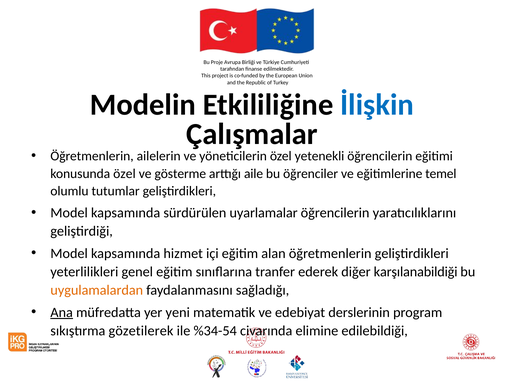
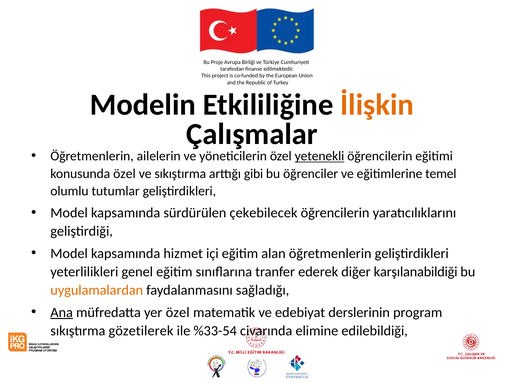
İlişkin colour: blue -> orange
yetenekli underline: none -> present
ve gösterme: gösterme -> sıkıştırma
aile: aile -> gibi
uyarlamalar: uyarlamalar -> çekebilecek
yer yeni: yeni -> özel
%34-54: %34-54 -> %33-54
